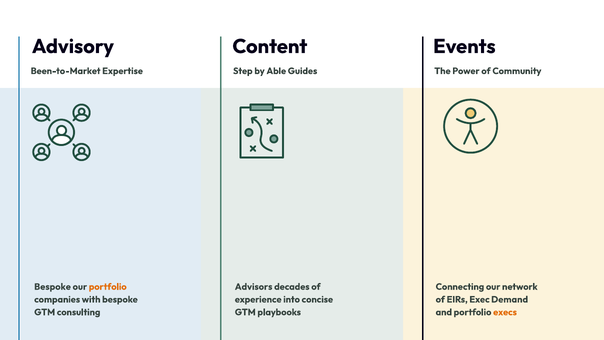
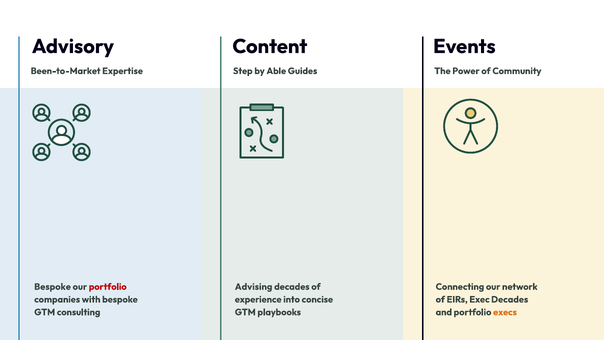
portfolio at (108, 287) colour: orange -> red
Advisors: Advisors -> Advising
Exec Demand: Demand -> Decades
